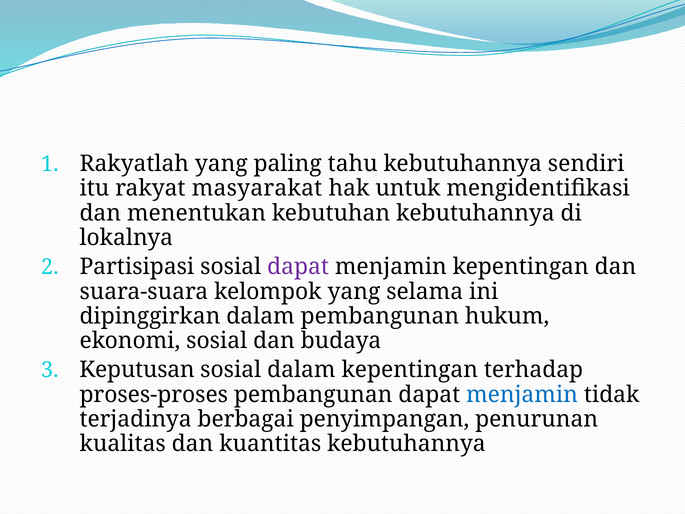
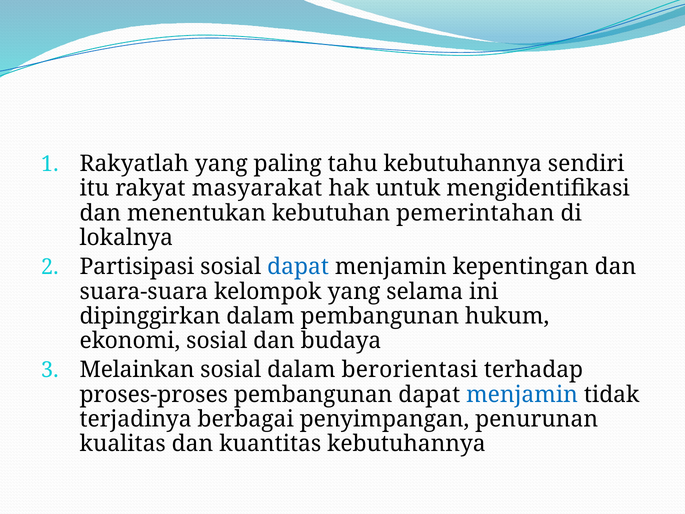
kebutuhan kebutuhannya: kebutuhannya -> pemerintahan
dapat at (298, 267) colour: purple -> blue
Keputusan: Keputusan -> Melainkan
dalam kepentingan: kepentingan -> berorientasi
